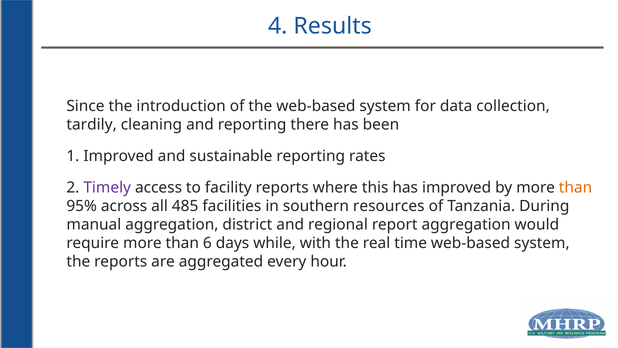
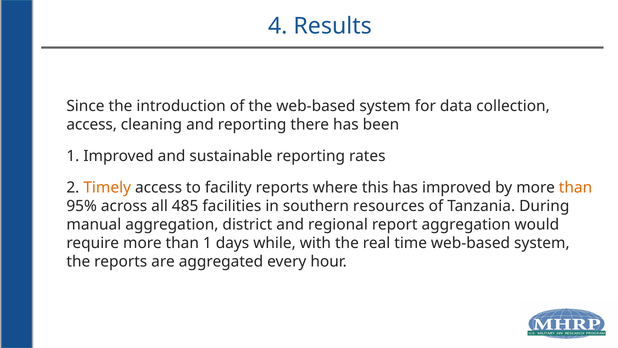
tardily at (92, 124): tardily -> access
Timely colour: purple -> orange
than 6: 6 -> 1
